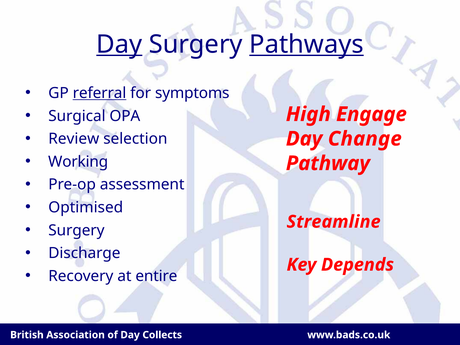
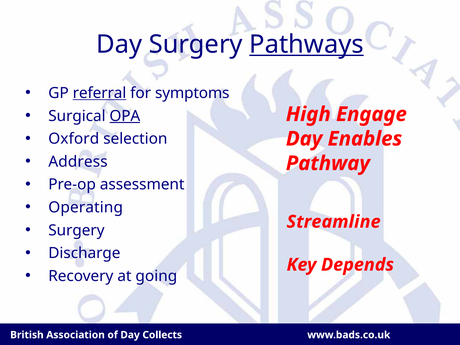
Day at (119, 44) underline: present -> none
OPA underline: none -> present
Review: Review -> Oxford
Change: Change -> Enables
Working: Working -> Address
Optimised: Optimised -> Operating
entire: entire -> going
